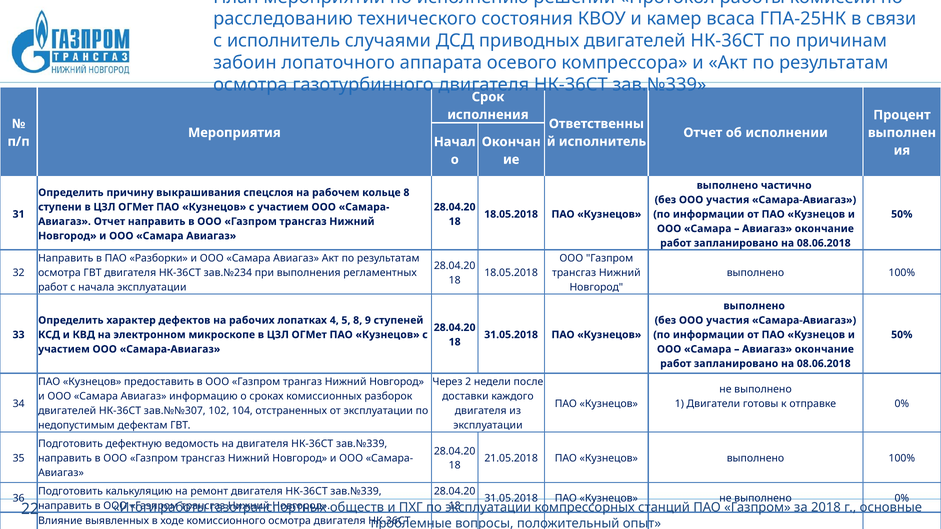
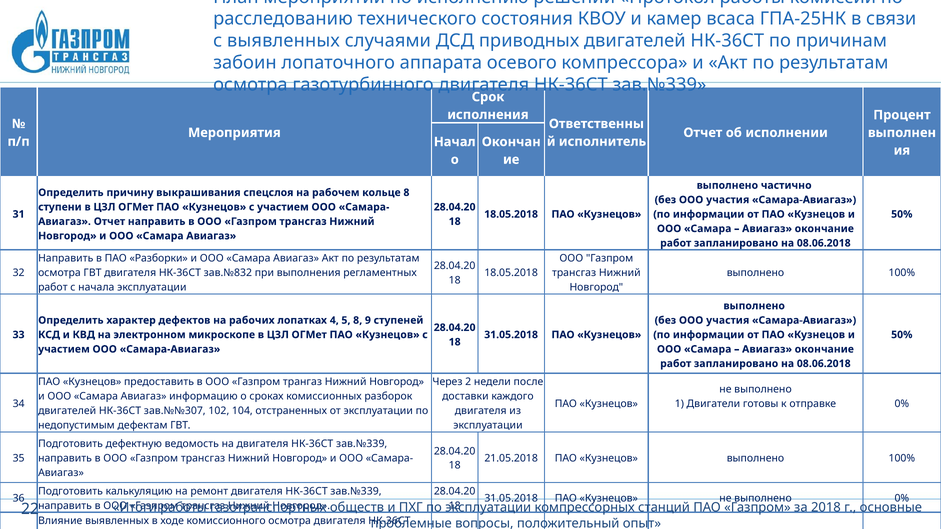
с исполнитель: исполнитель -> выявленных
зав.№234: зав.№234 -> зав.№832
